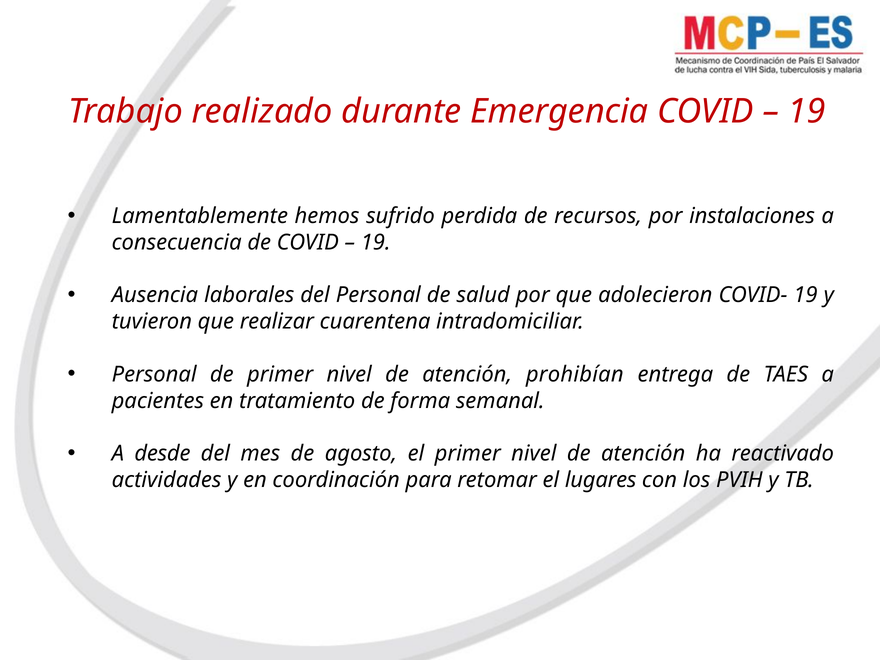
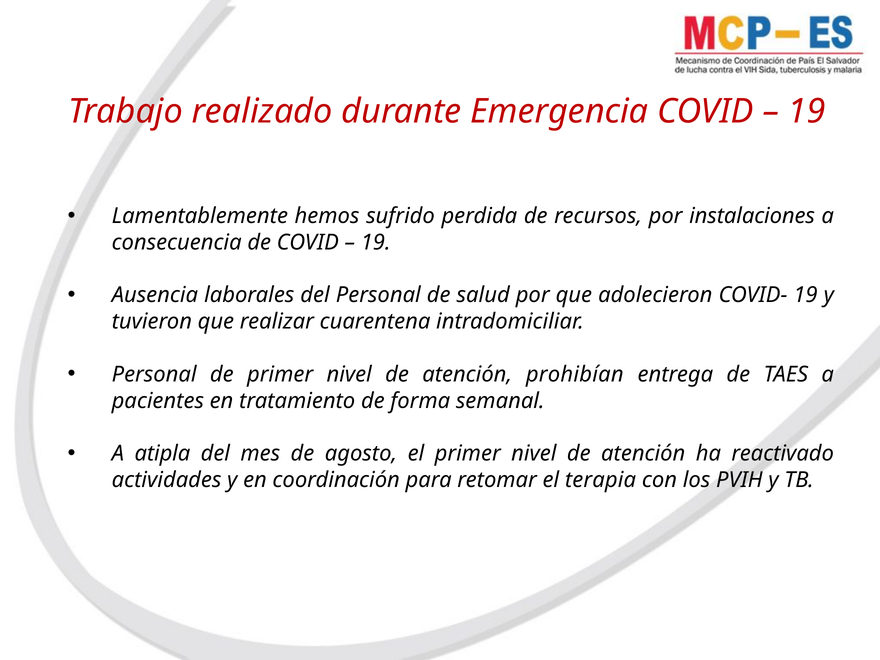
desde: desde -> atipla
lugares: lugares -> terapia
